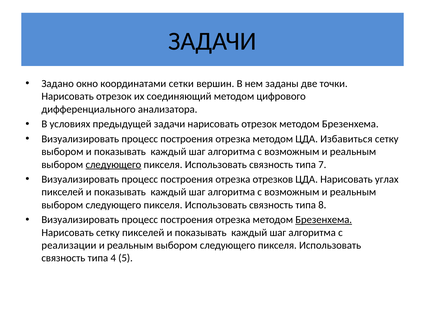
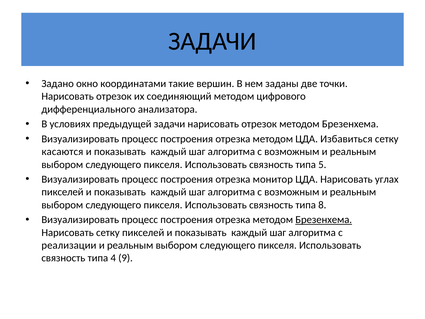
сетки: сетки -> такие
выбором at (62, 152): выбором -> касаются
следующего at (113, 164) underline: present -> none
7: 7 -> 5
отрезков: отрезков -> монитор
5: 5 -> 9
